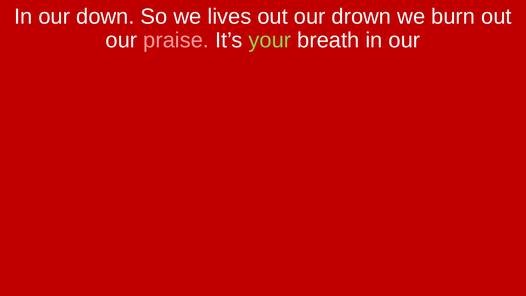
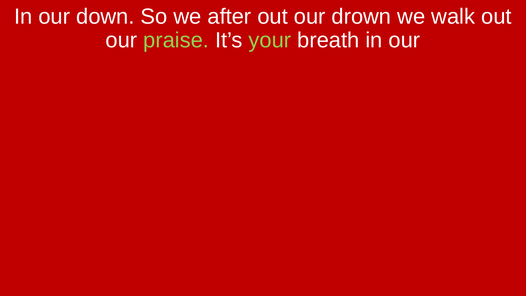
lives: lives -> after
burn: burn -> walk
praise colour: pink -> light green
